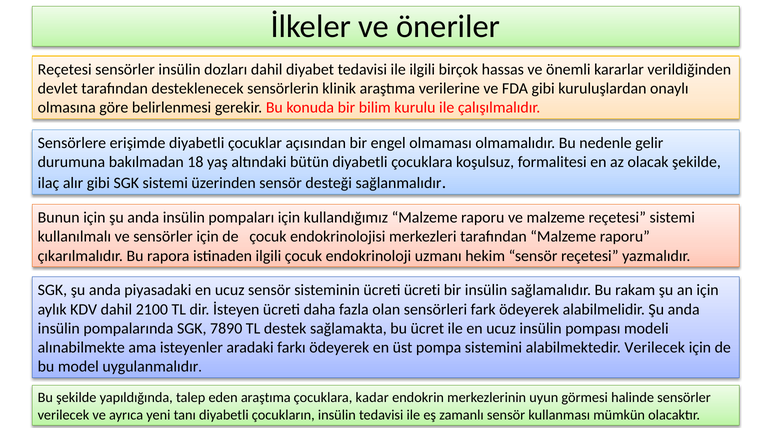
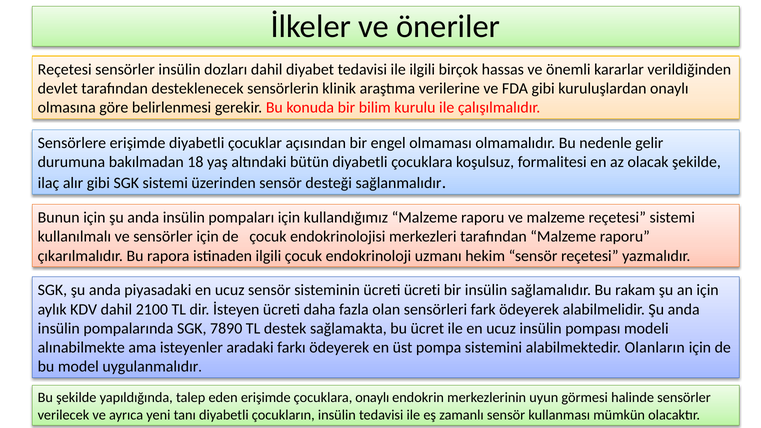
alabilmektedir Verilecek: Verilecek -> Olanların
eden araştıma: araştıma -> erişimde
çocuklara kadar: kadar -> onaylı
